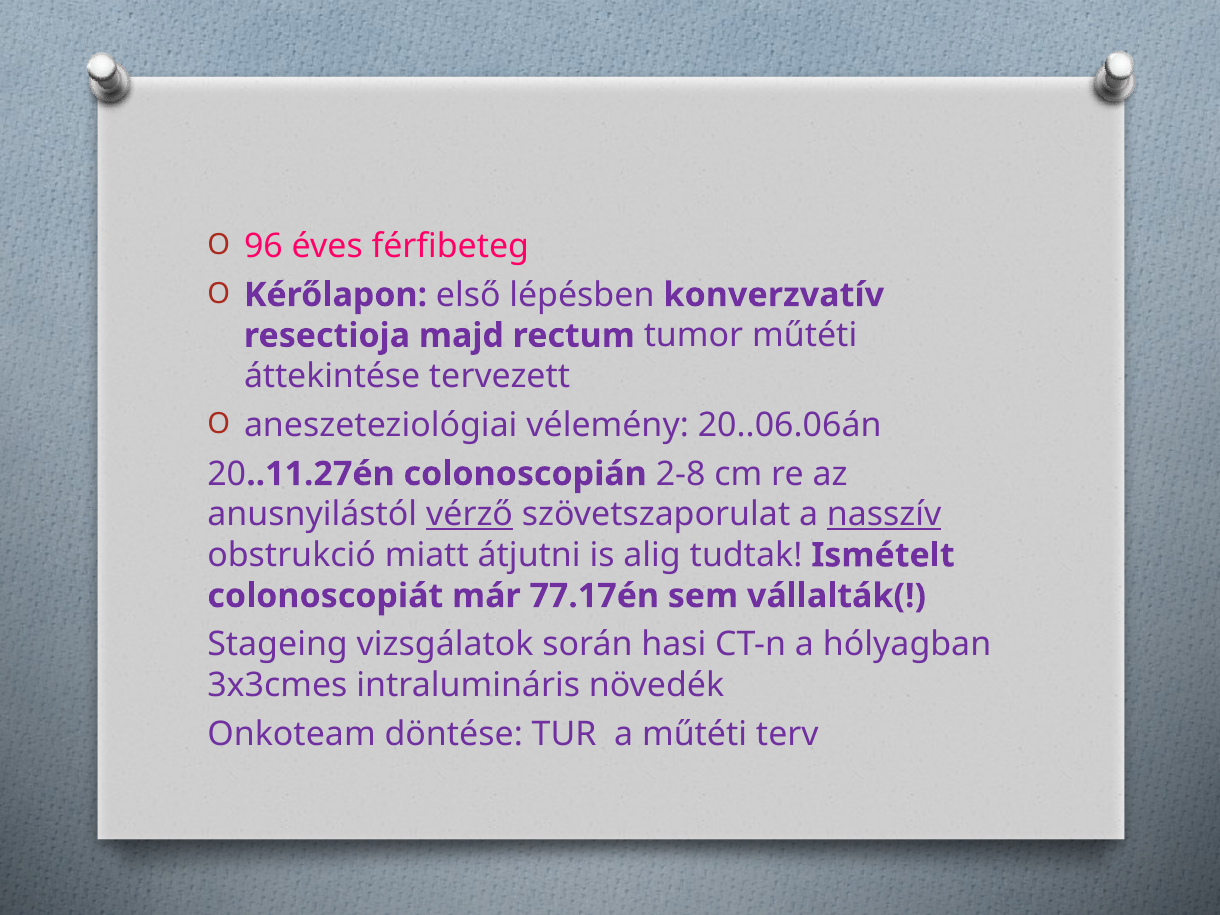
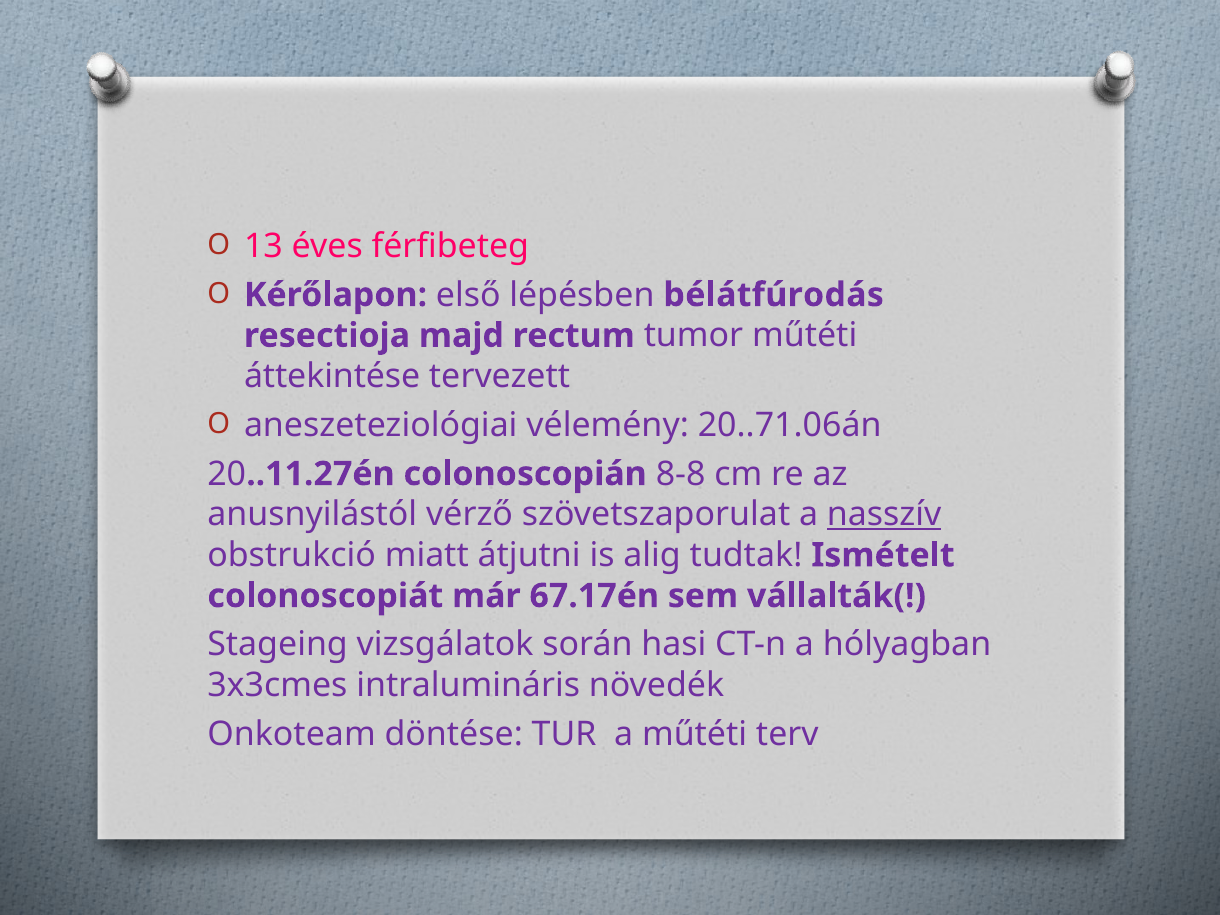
96: 96 -> 13
konverzvatív: konverzvatív -> bélátfúrodás
20..06.06án: 20..06.06án -> 20..71.06án
2-8: 2-8 -> 8-8
vérző underline: present -> none
77.17én: 77.17én -> 67.17én
